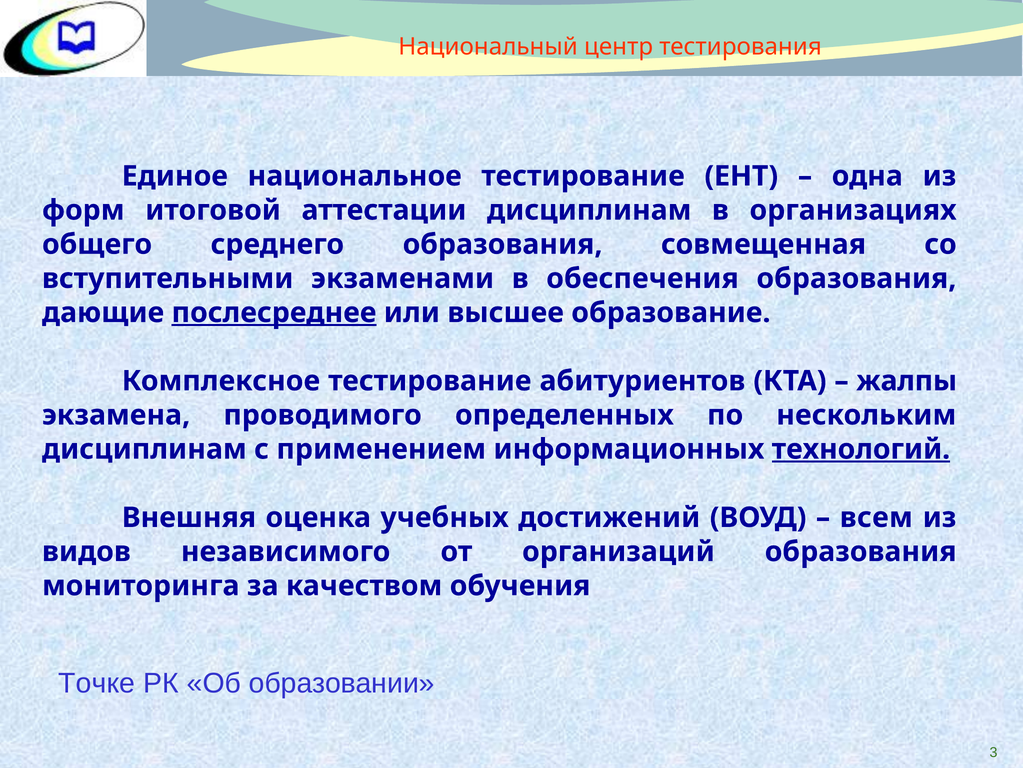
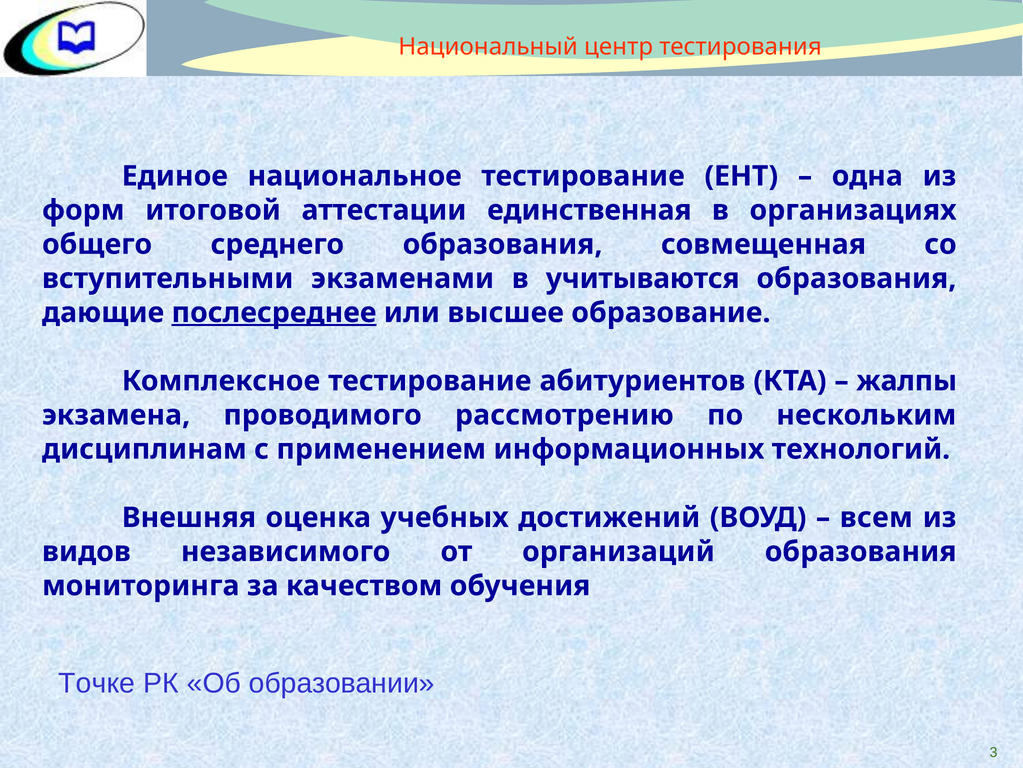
аттестации дисциплинам: дисциплинам -> единственная
обеспечения: обеспечения -> учитываются
определенных: определенных -> рассмотрению
технологий underline: present -> none
